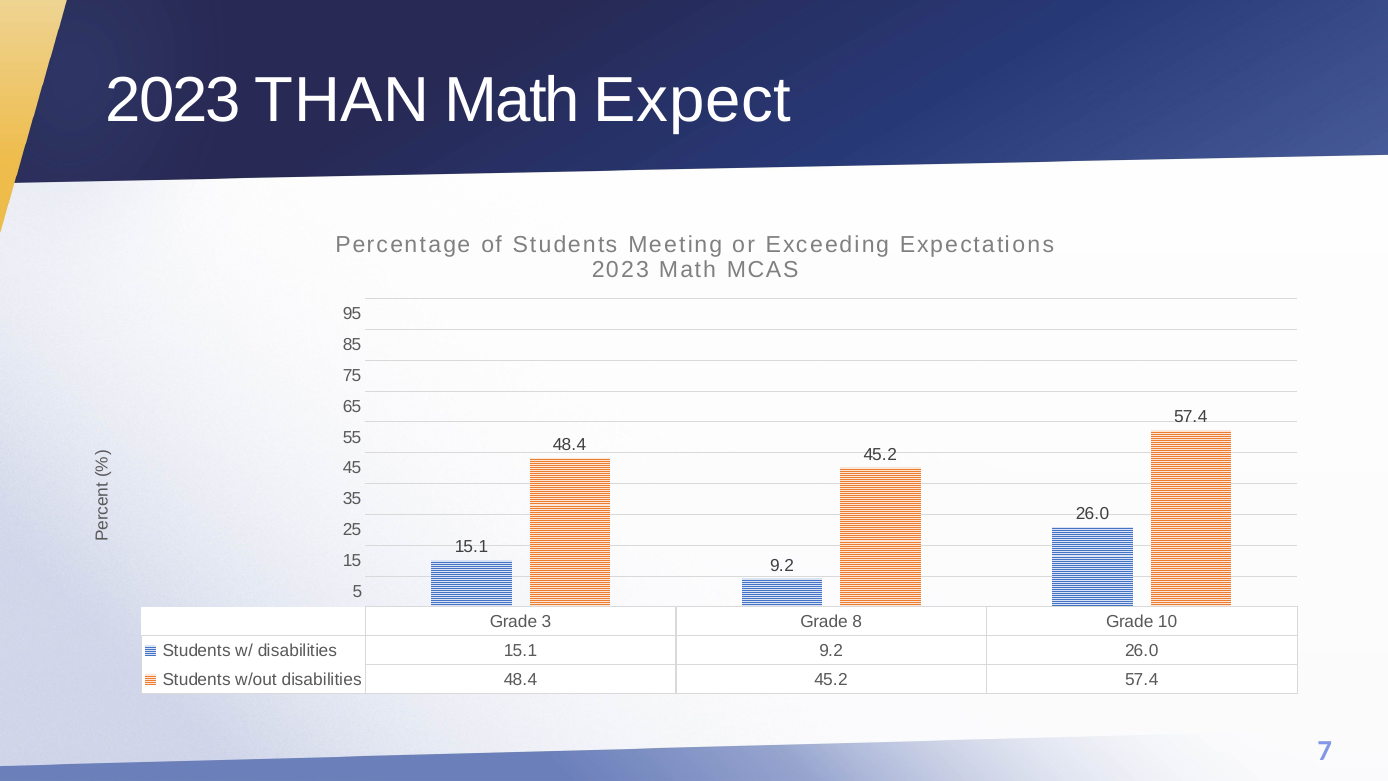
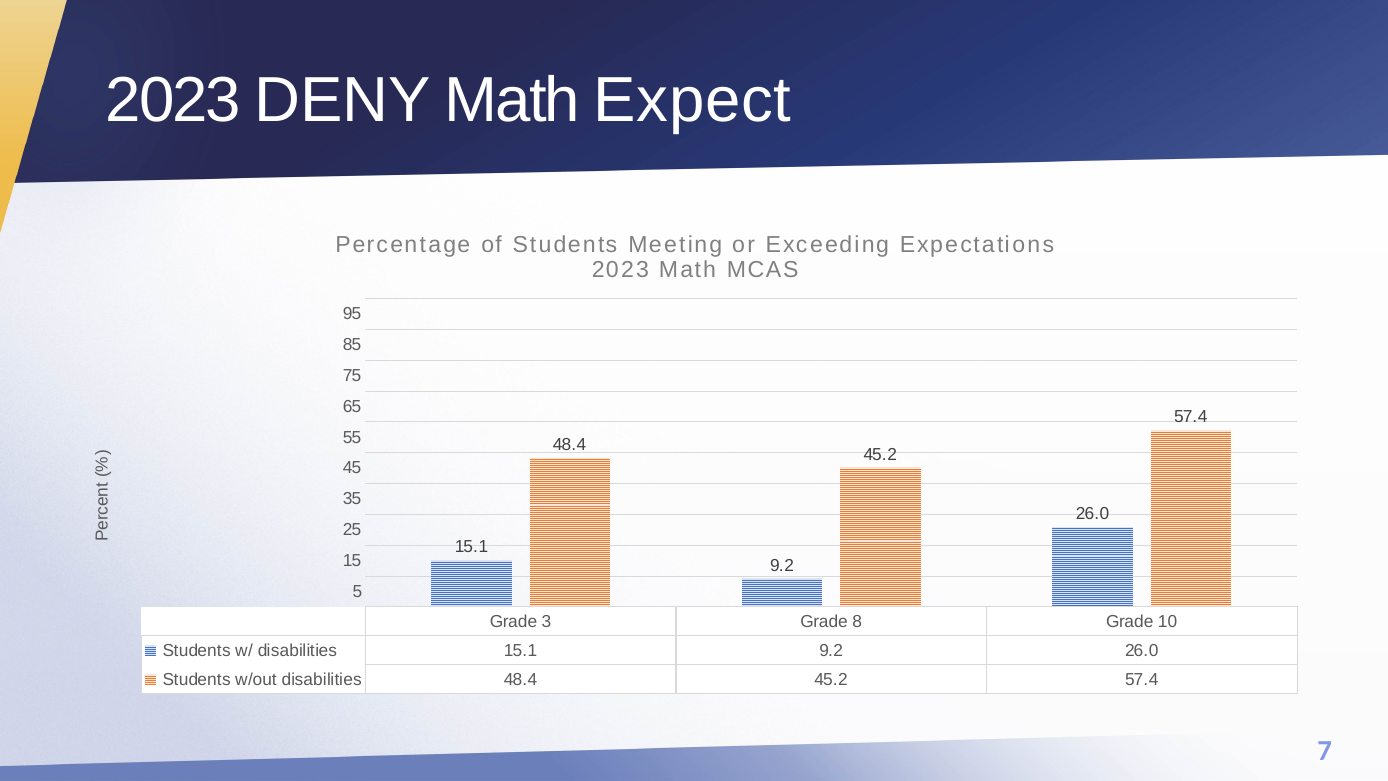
THAN: THAN -> DENY
